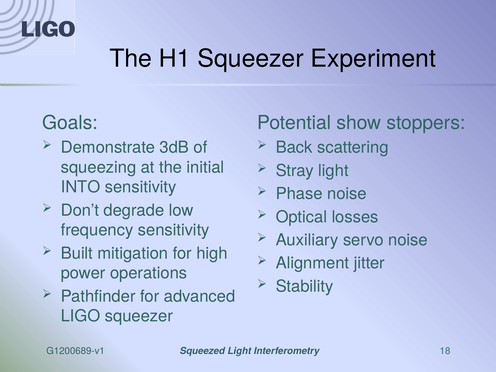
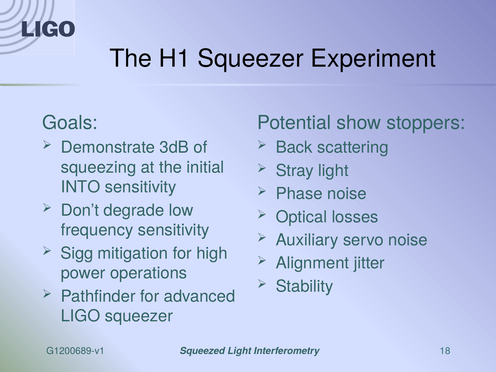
Built: Built -> Sigg
